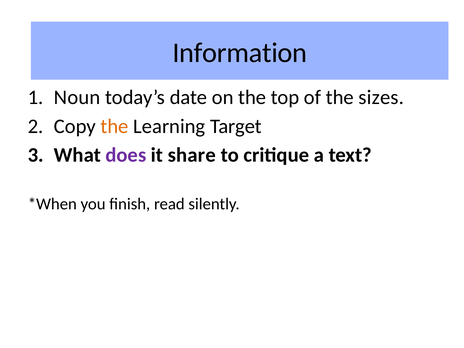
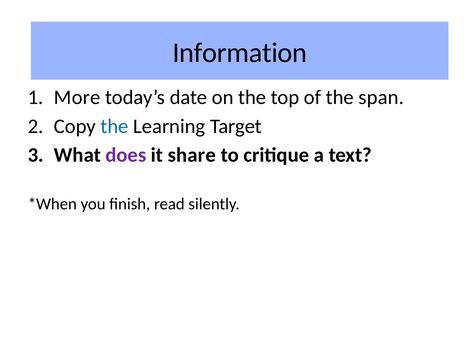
Noun: Noun -> More
sizes: sizes -> span
the at (115, 126) colour: orange -> blue
